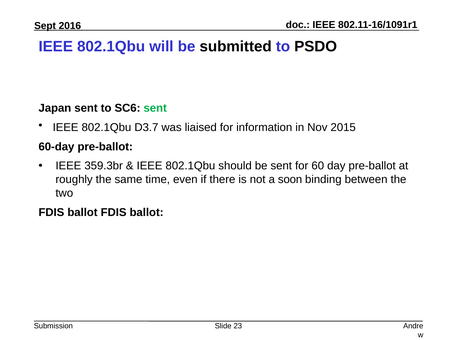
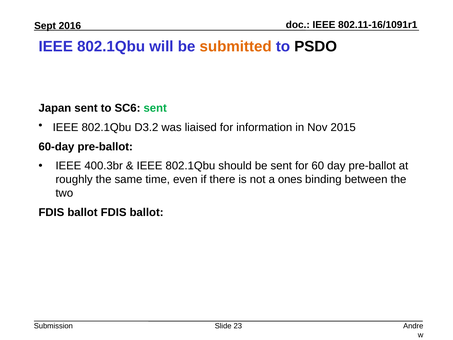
submitted colour: black -> orange
D3.7: D3.7 -> D3.2
359.3br: 359.3br -> 400.3br
soon: soon -> ones
